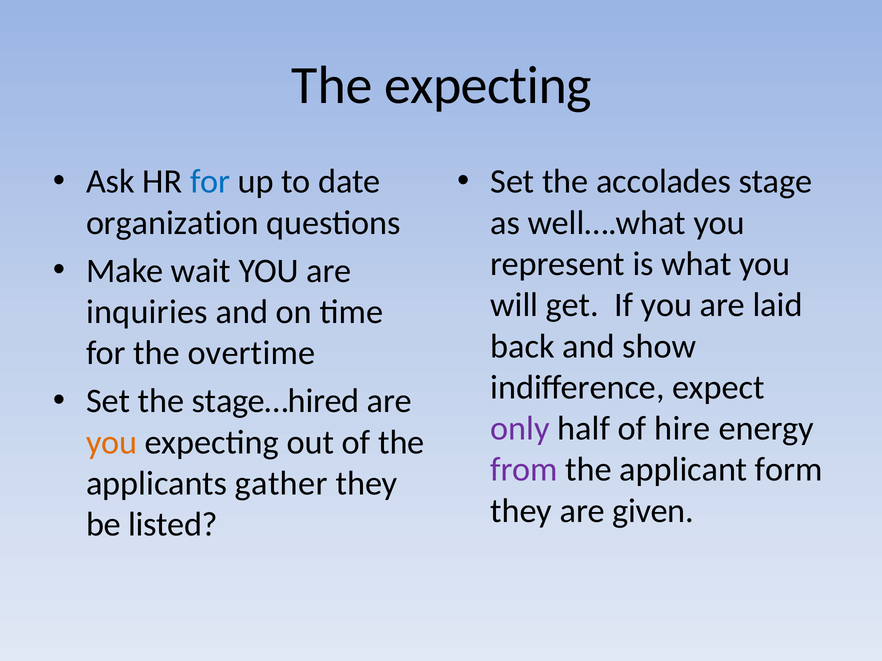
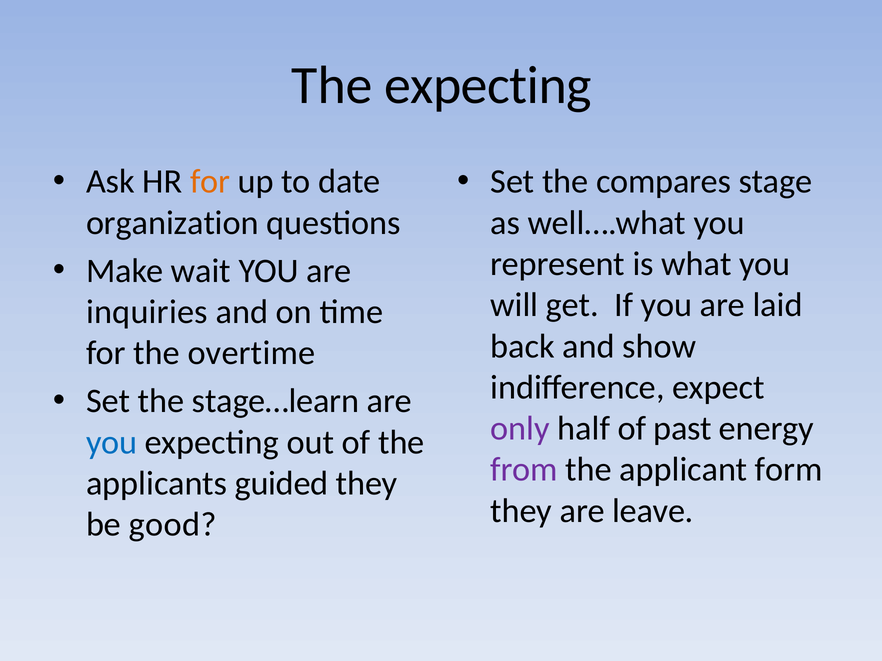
for at (210, 182) colour: blue -> orange
accolades: accolades -> compares
stage…hired: stage…hired -> stage…learn
hire: hire -> past
you at (112, 443) colour: orange -> blue
gather: gather -> guided
given: given -> leave
listed: listed -> good
